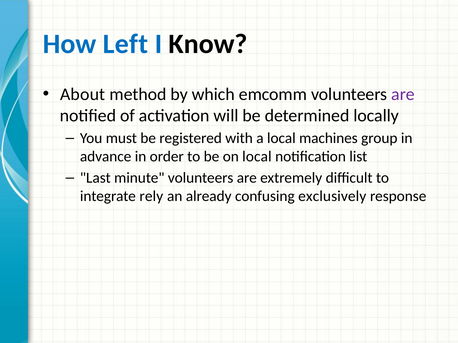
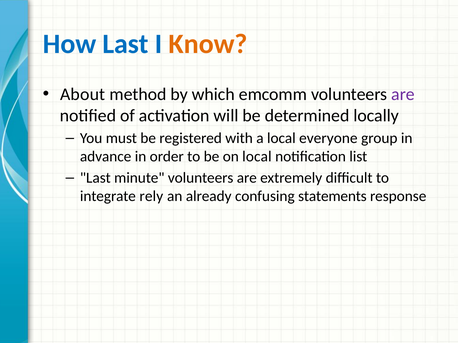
How Left: Left -> Last
Know colour: black -> orange
machines: machines -> everyone
exclusively: exclusively -> statements
